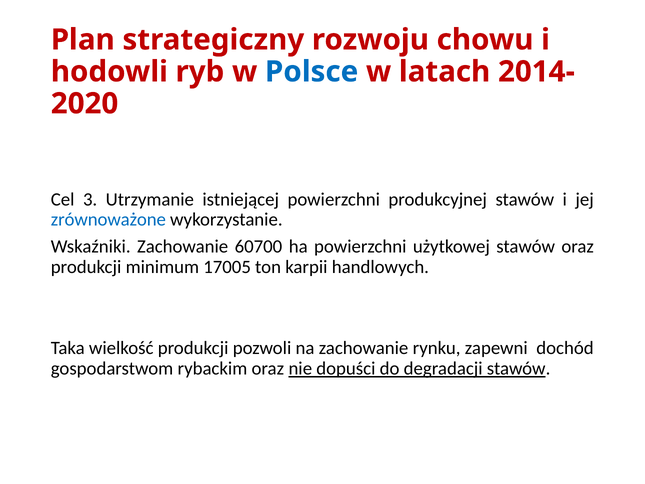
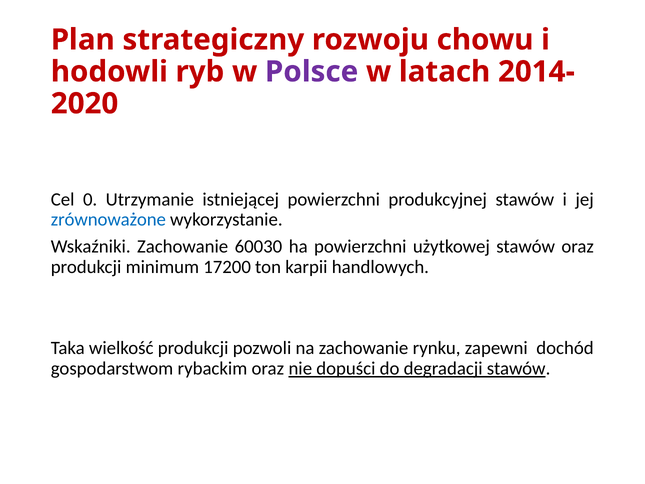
Polsce colour: blue -> purple
3: 3 -> 0
60700: 60700 -> 60030
17005: 17005 -> 17200
